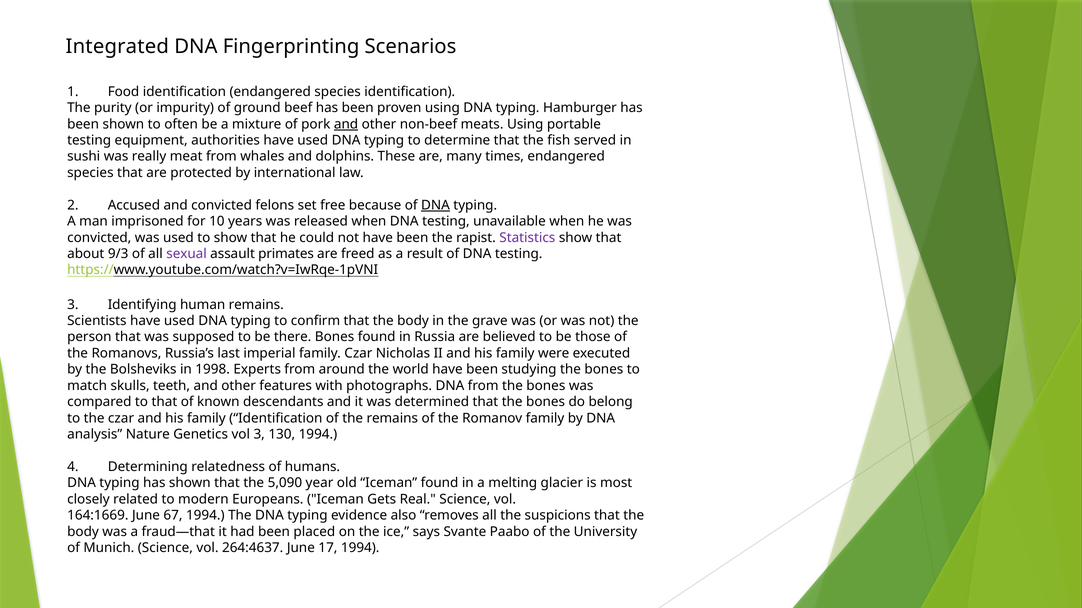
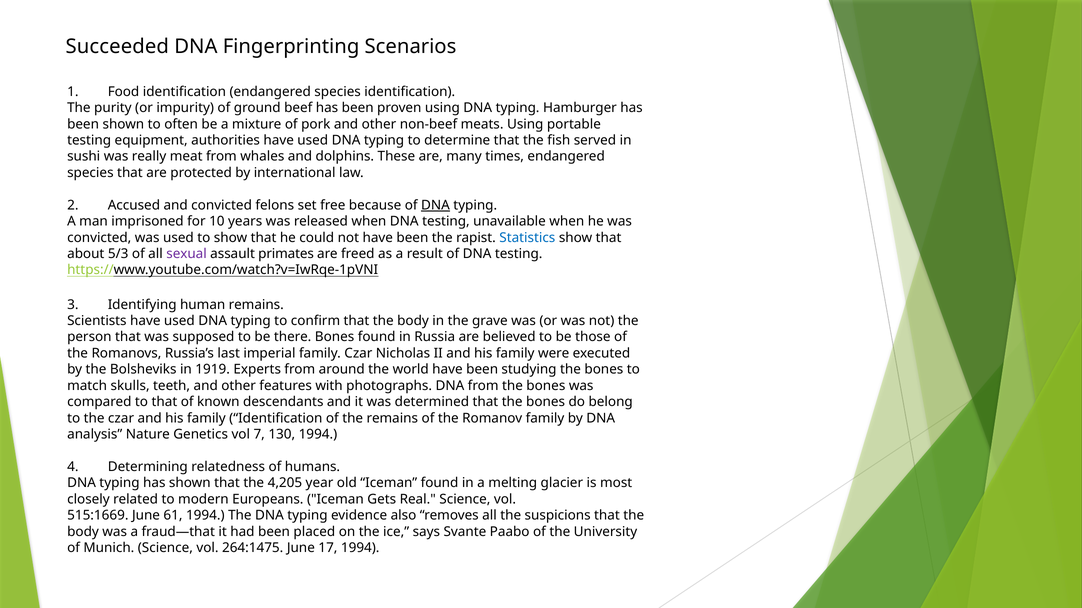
Integrated: Integrated -> Succeeded
and at (346, 124) underline: present -> none
Statistics colour: purple -> blue
9/3: 9/3 -> 5/3
1998: 1998 -> 1919
vol 3: 3 -> 7
5,090: 5,090 -> 4,205
164:1669: 164:1669 -> 515:1669
67: 67 -> 61
264:4637: 264:4637 -> 264:1475
